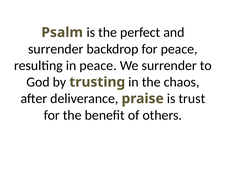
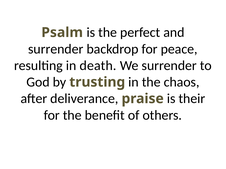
in peace: peace -> death
trust: trust -> their
